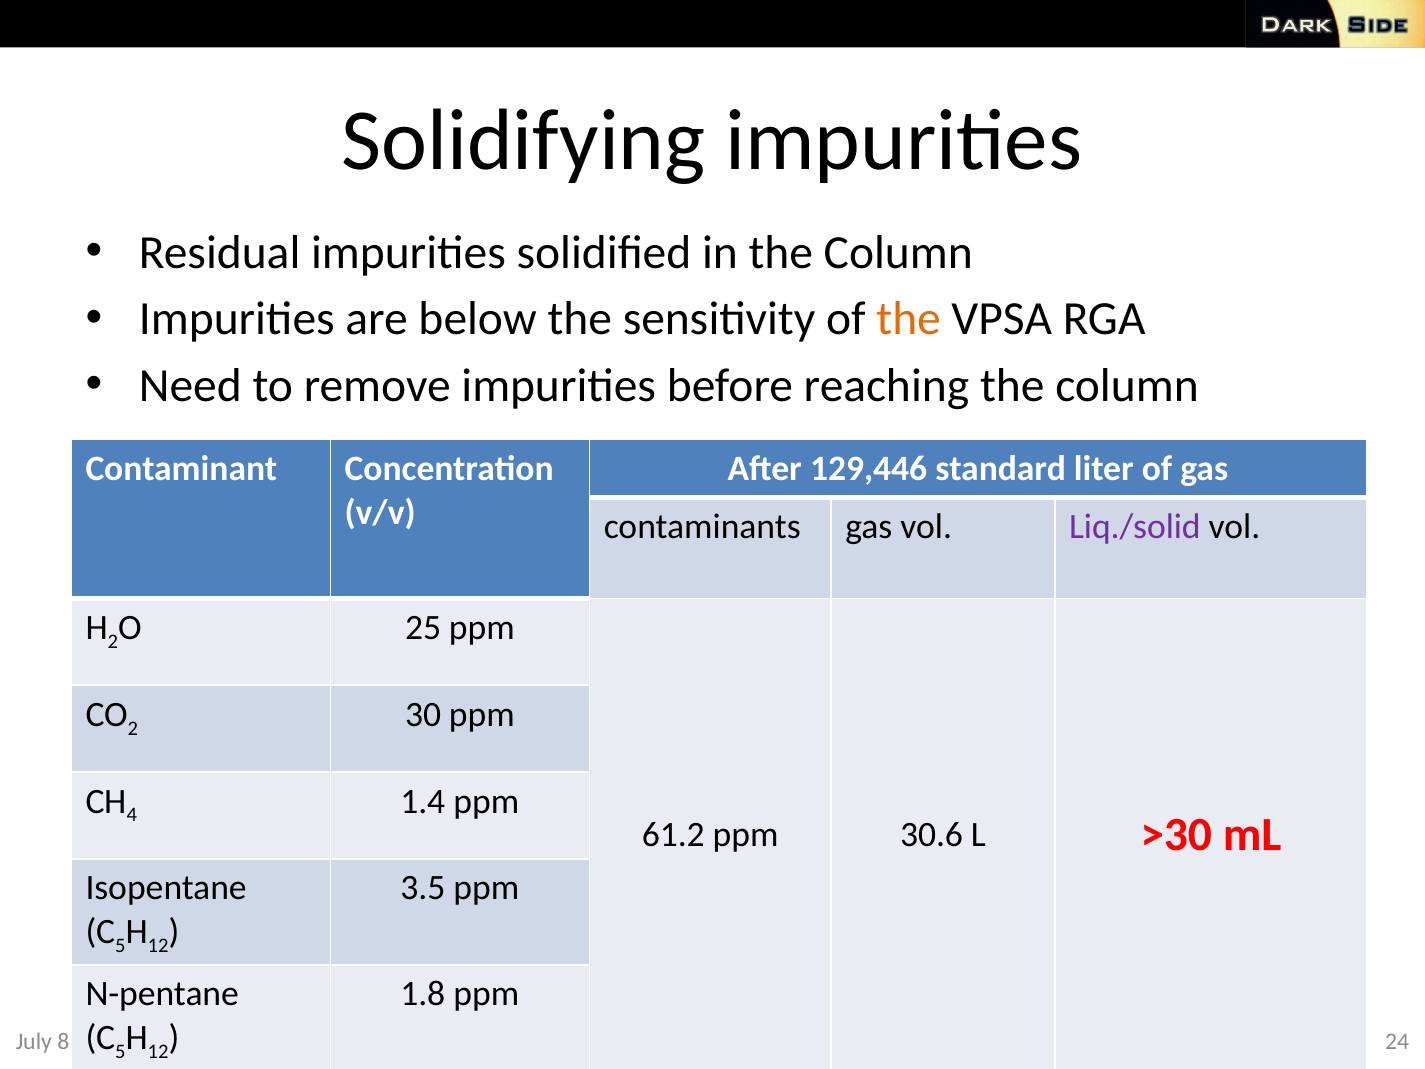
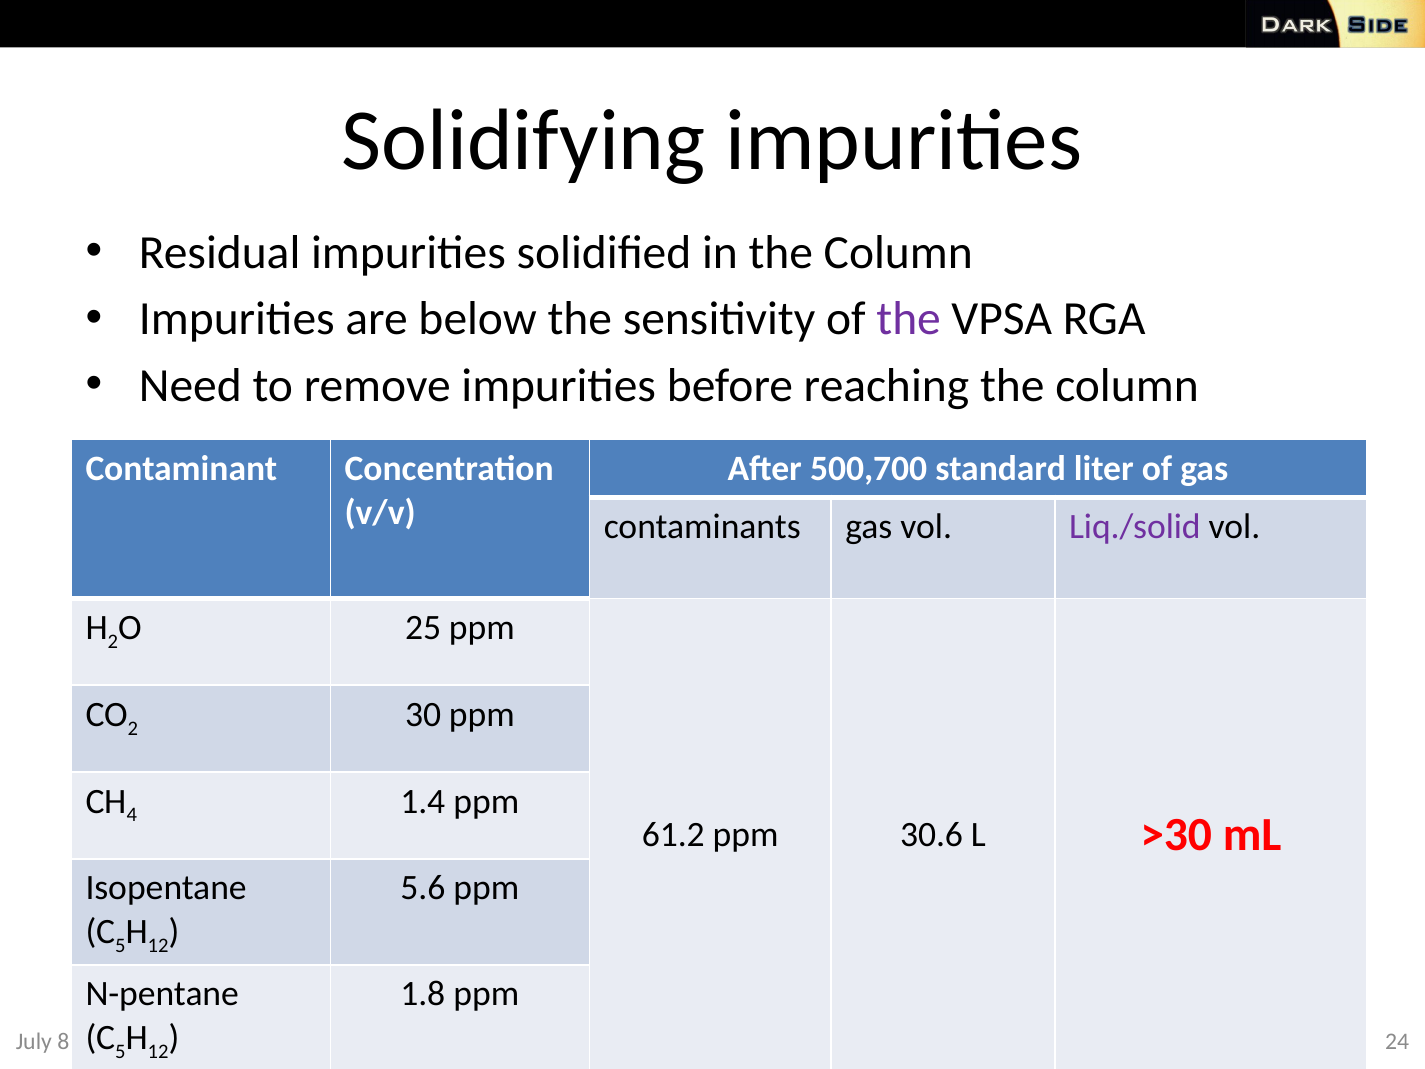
the at (909, 319) colour: orange -> purple
129,446: 129,446 -> 500,700
3.5: 3.5 -> 5.6
